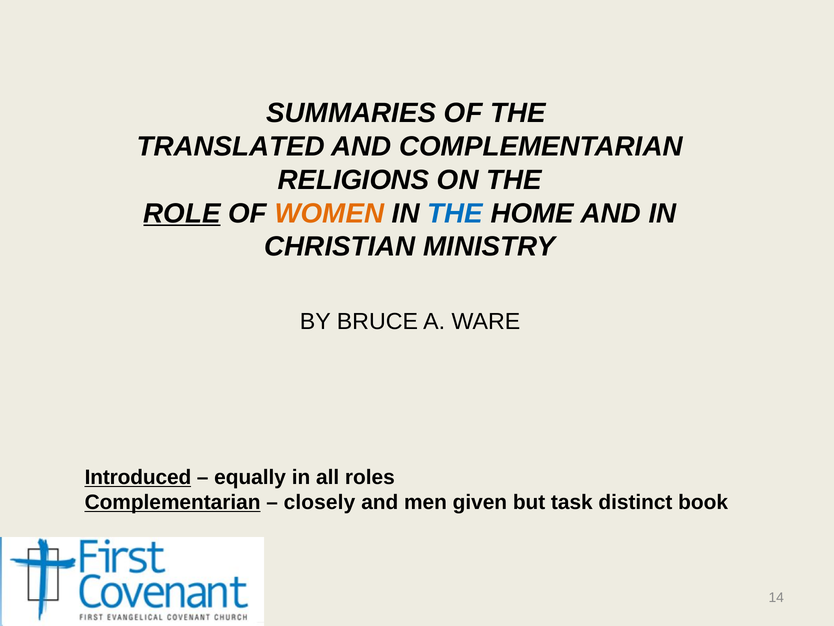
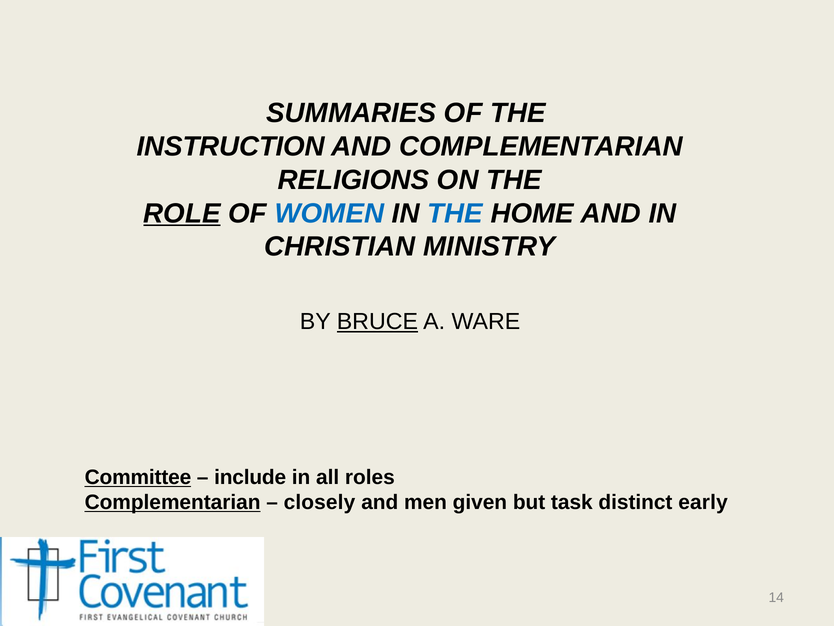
TRANSLATED: TRANSLATED -> INSTRUCTION
WOMEN colour: orange -> blue
BRUCE underline: none -> present
Introduced: Introduced -> Committee
equally: equally -> include
book: book -> early
